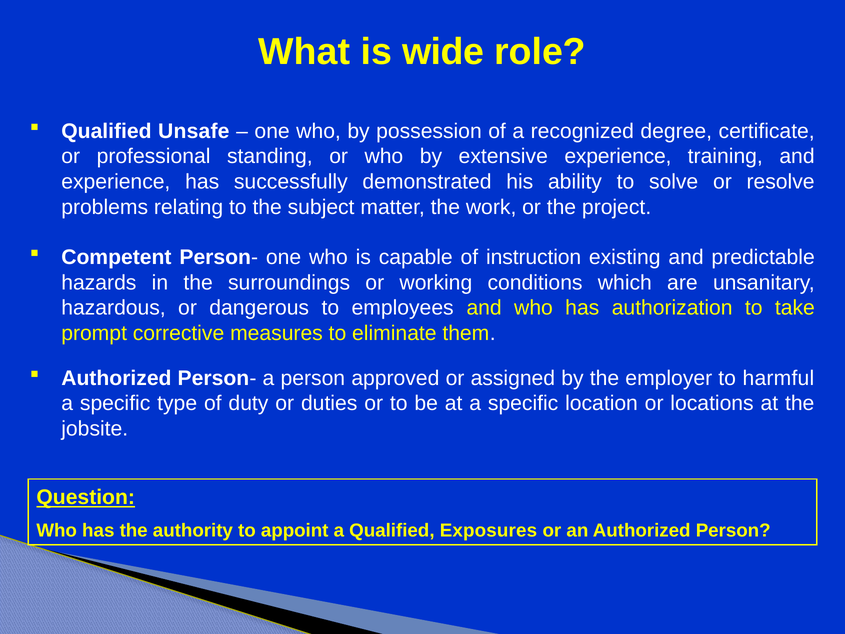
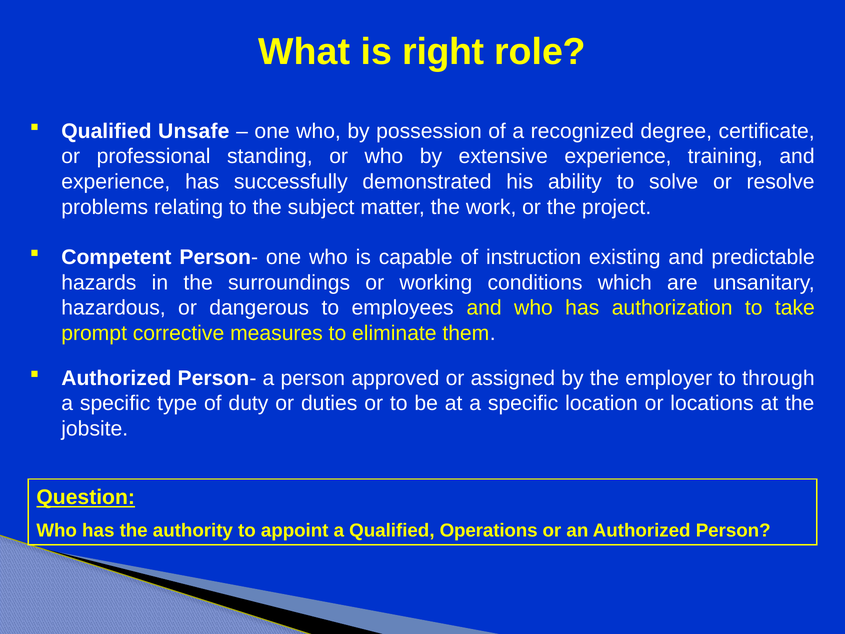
wide: wide -> right
harmful: harmful -> through
Exposures: Exposures -> Operations
